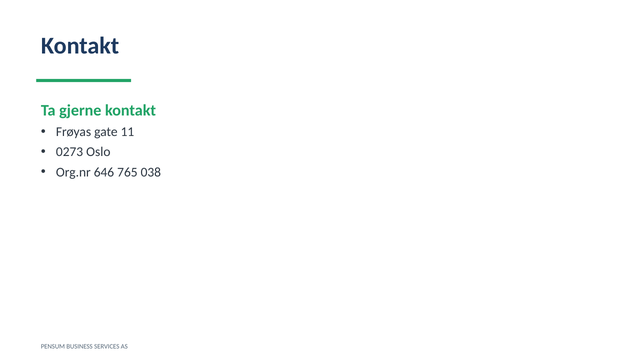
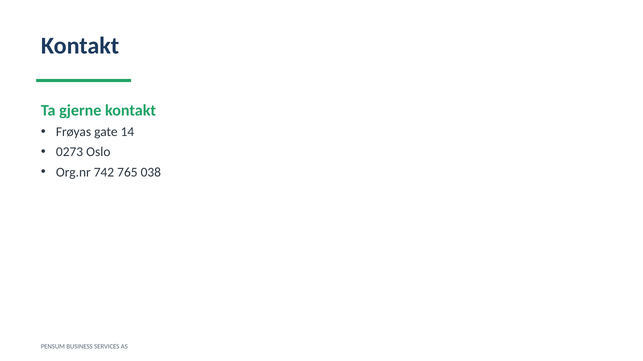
11: 11 -> 14
646: 646 -> 742
